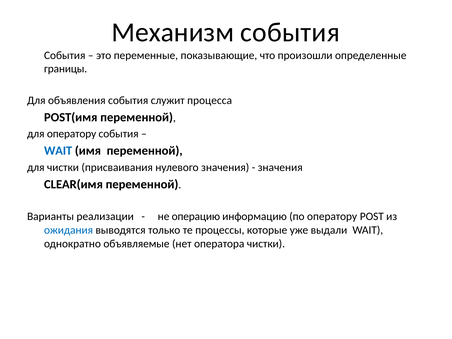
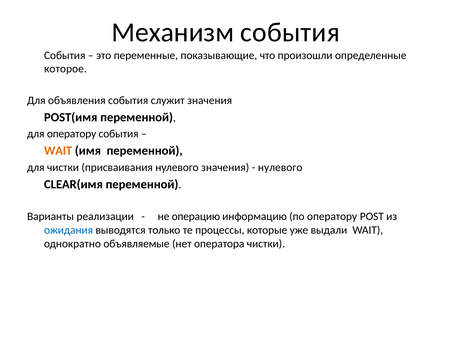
границы: границы -> которое
служит процесса: процесса -> значения
WAIT at (58, 151) colour: blue -> orange
значения at (280, 167): значения -> нулевого
